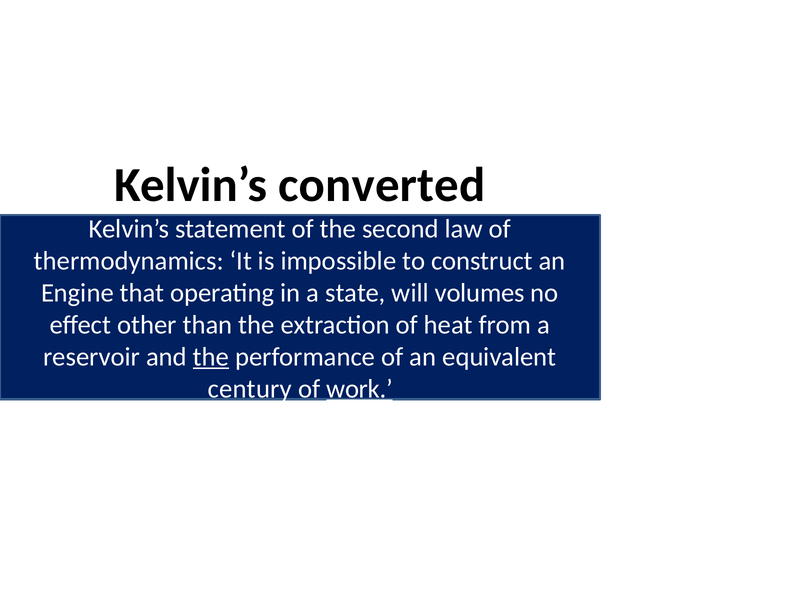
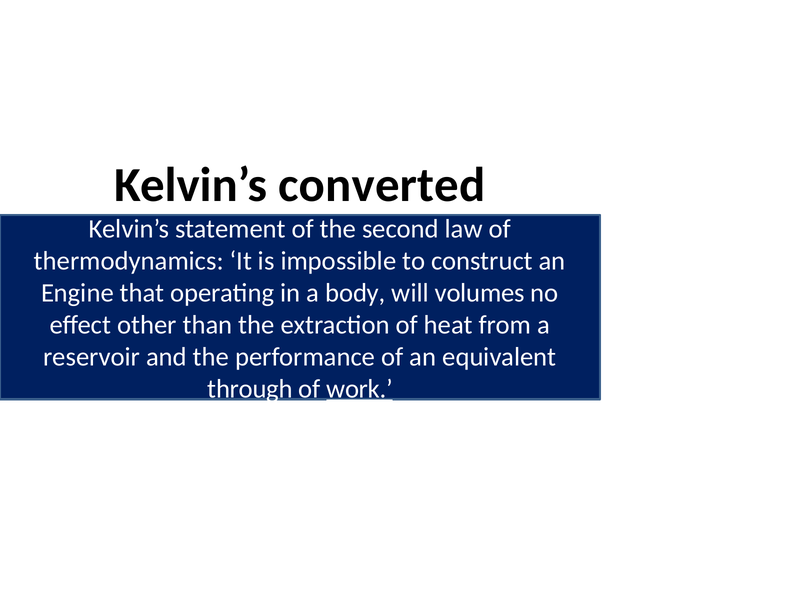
state: state -> body
the at (211, 357) underline: present -> none
century: century -> through
